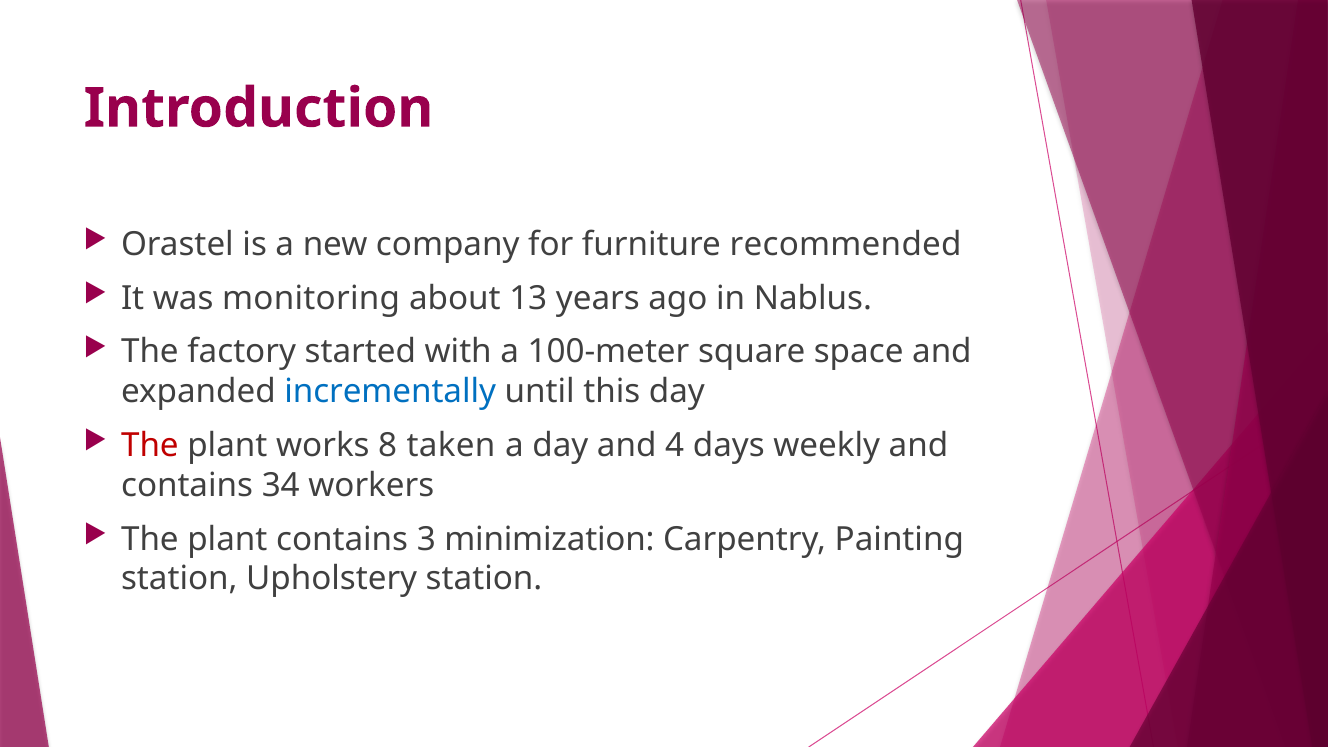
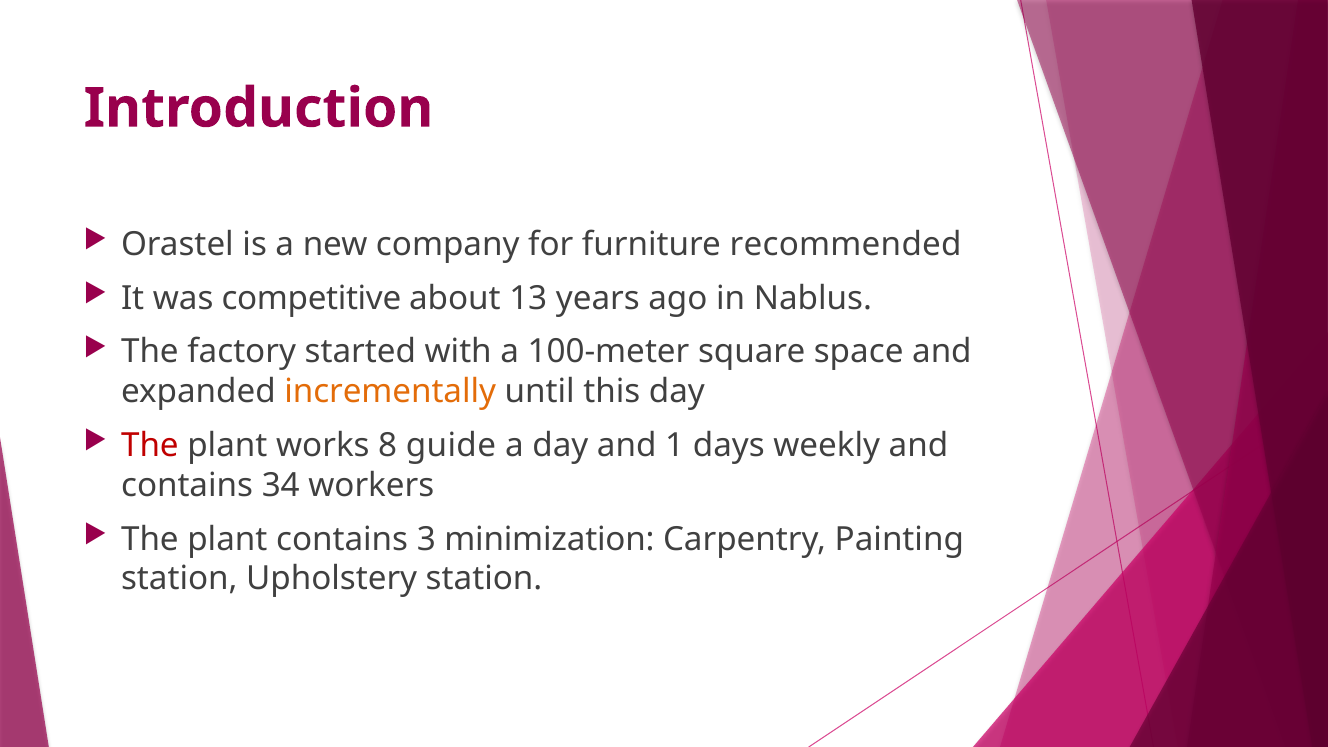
monitoring: monitoring -> competitive
incrementally colour: blue -> orange
taken: taken -> guide
4: 4 -> 1
